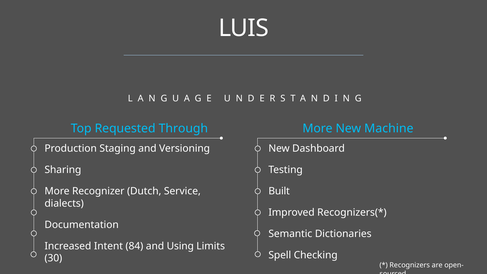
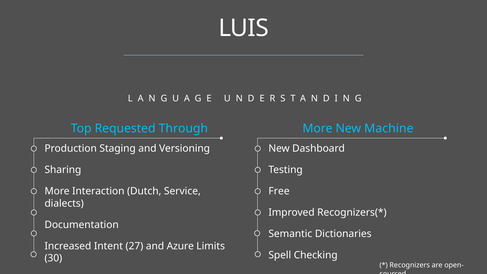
Recognizer: Recognizer -> Interaction
Built: Built -> Free
84: 84 -> 27
Using: Using -> Azure
